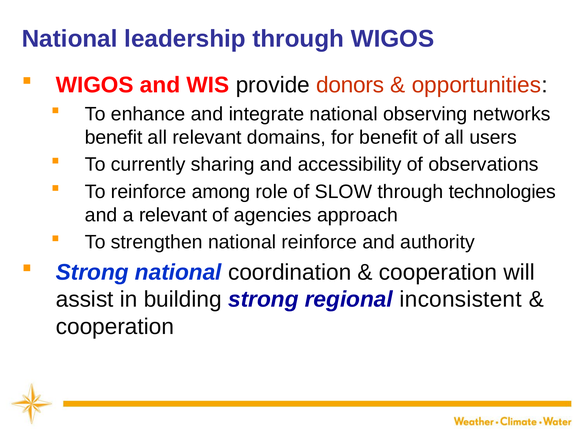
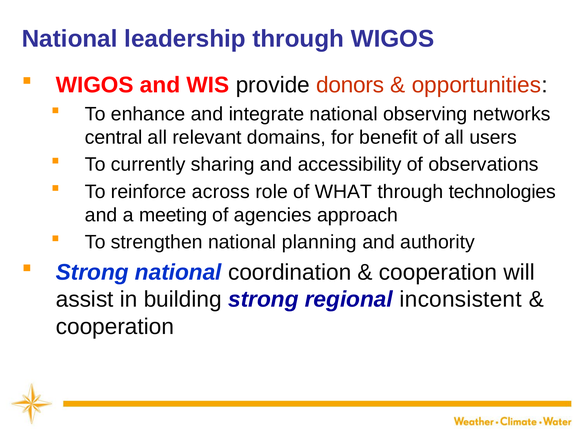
benefit at (114, 137): benefit -> central
among: among -> across
SLOW: SLOW -> WHAT
a relevant: relevant -> meeting
national reinforce: reinforce -> planning
